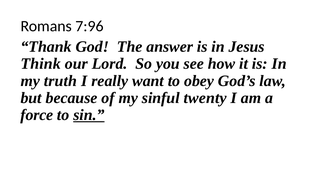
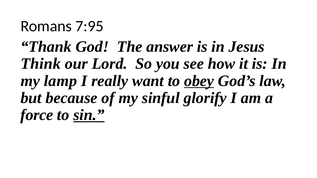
7:96: 7:96 -> 7:95
truth: truth -> lamp
obey underline: none -> present
twenty: twenty -> glorify
